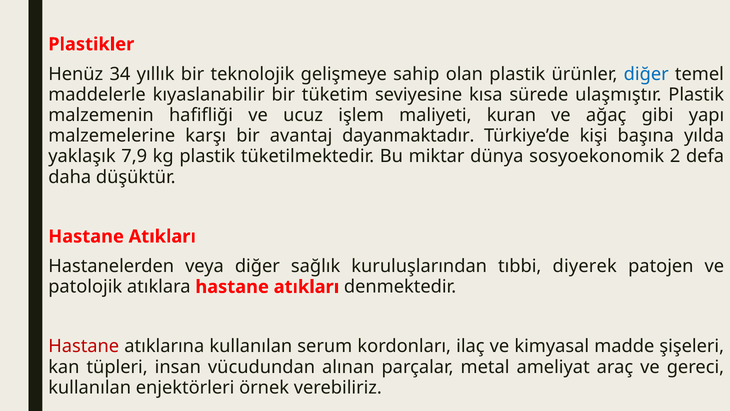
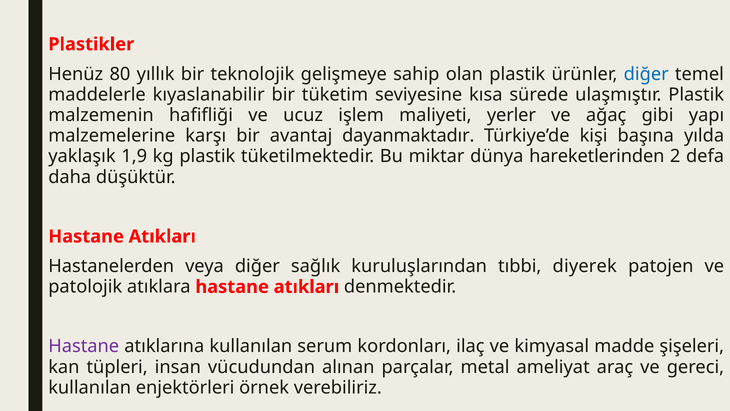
34: 34 -> 80
kuran: kuran -> yerler
7,9: 7,9 -> 1,9
sosyoekonomik: sosyoekonomik -> hareketlerinden
Hastane at (84, 346) colour: red -> purple
